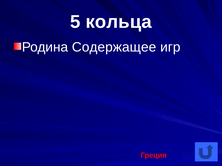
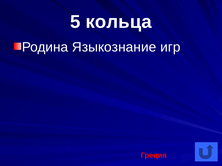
Содержащее: Содержащее -> Языкознание
